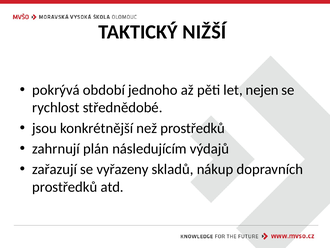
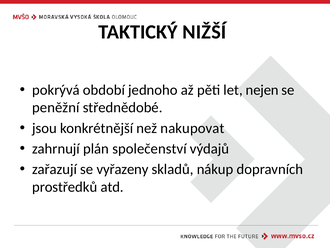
rychlost: rychlost -> peněžní
než prostředků: prostředků -> nakupovat
následujícím: následujícím -> společenství
